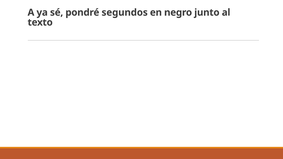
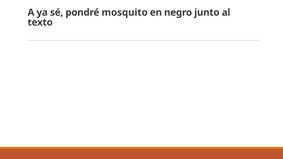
segundos: segundos -> mosquito
